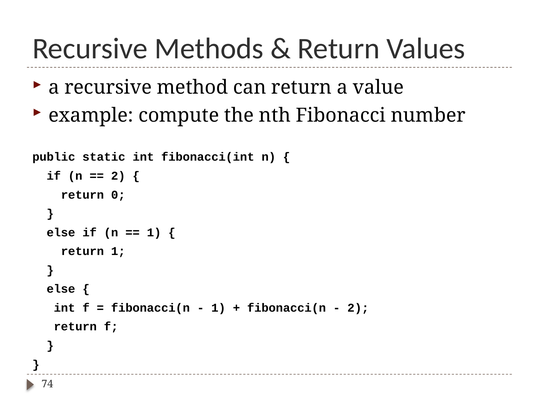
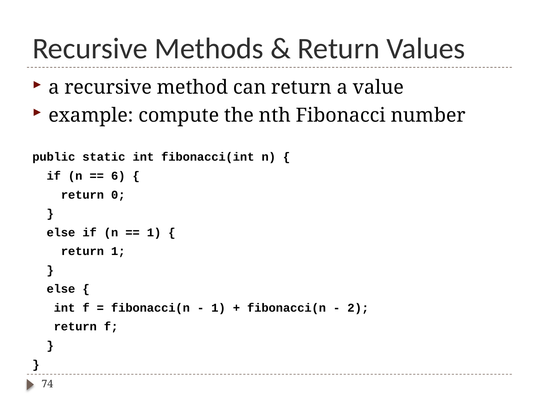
2 at (118, 176): 2 -> 6
